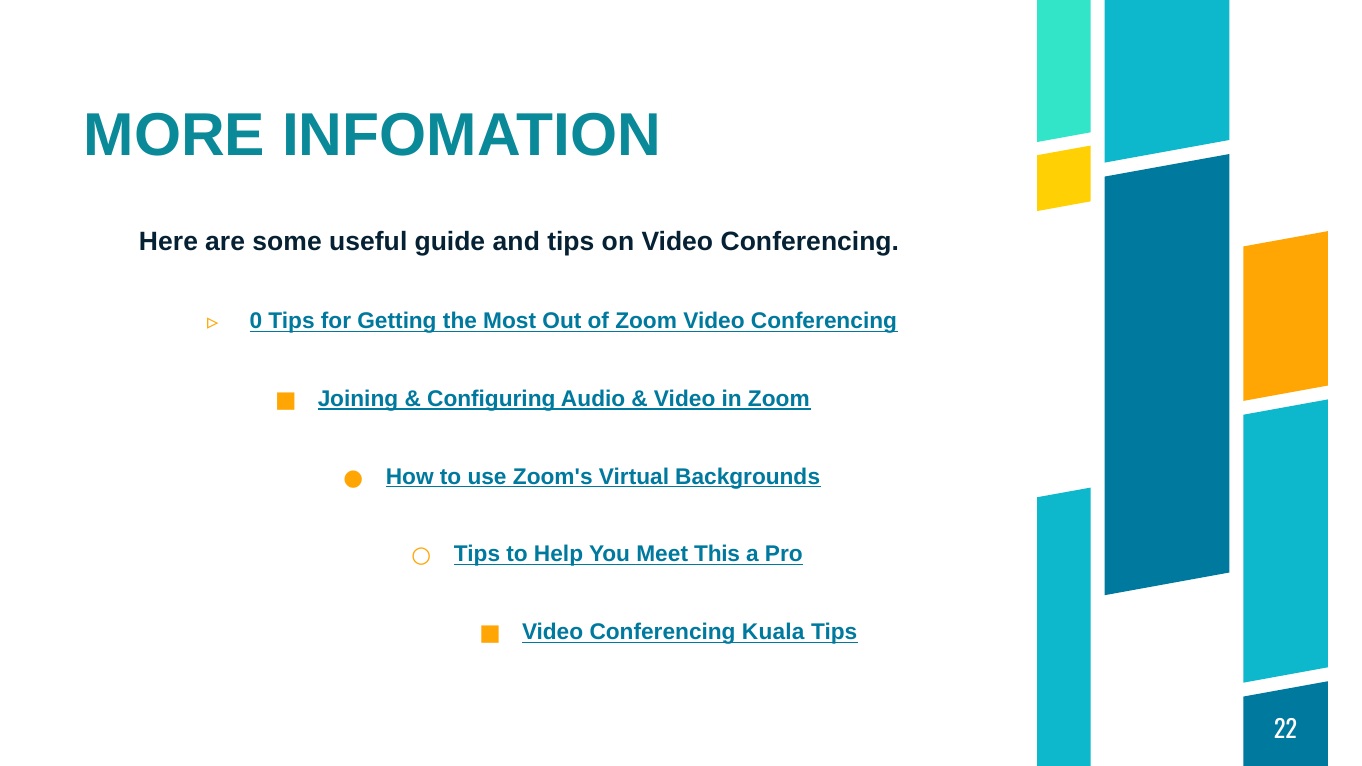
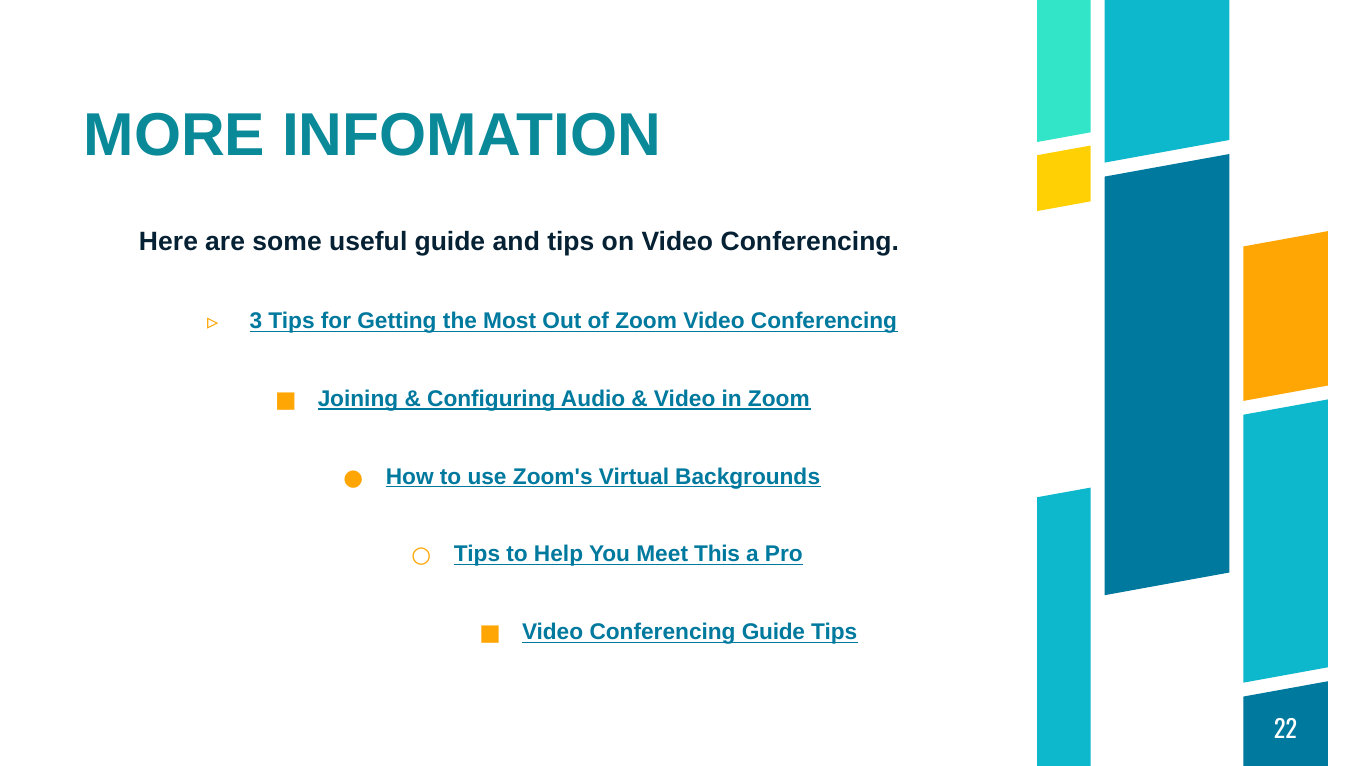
0: 0 -> 3
Conferencing Kuala: Kuala -> Guide
